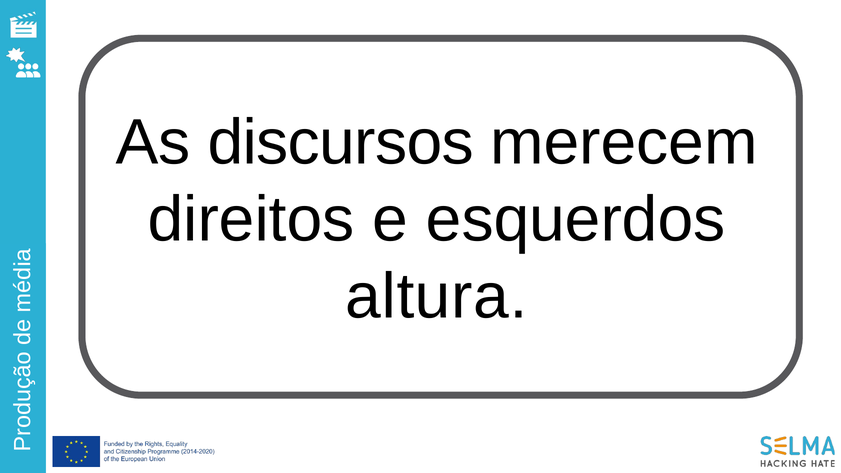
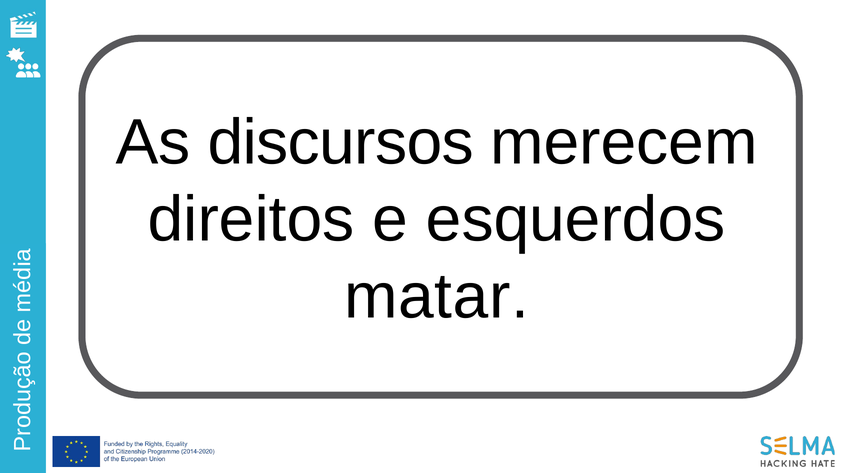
altura: altura -> matar
